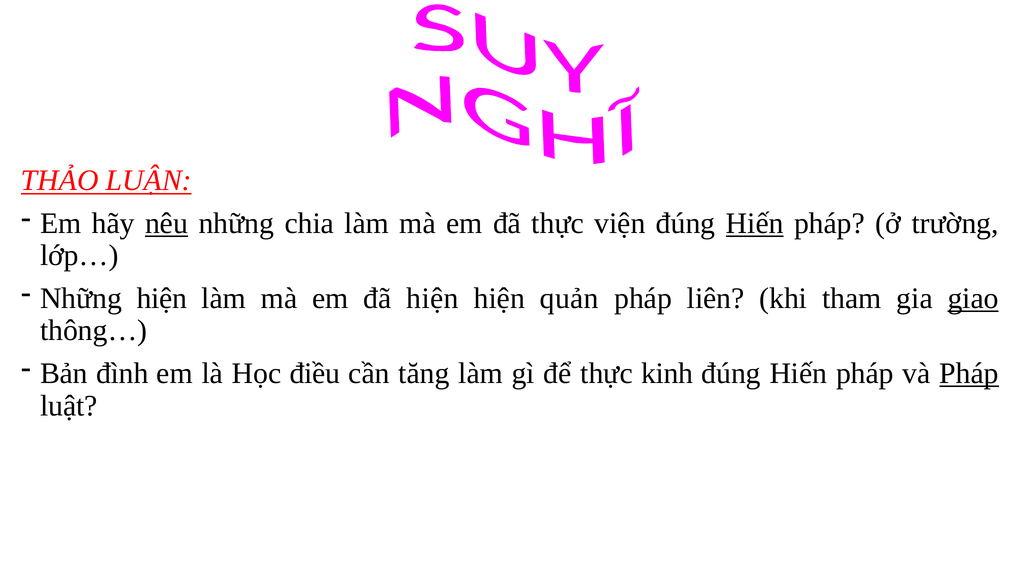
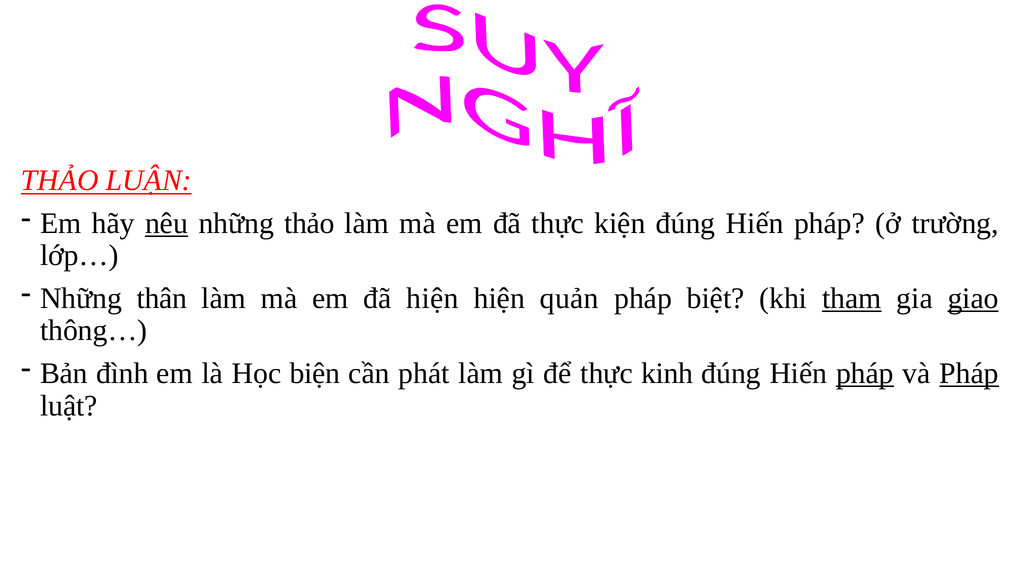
những chia: chia -> thảo
viện: viện -> kiện
Hiến at (755, 223) underline: present -> none
Những hiện: hiện -> thân
liên: liên -> biệt
tham underline: none -> present
điều: điều -> biện
tăng: tăng -> phát
pháp at (865, 373) underline: none -> present
